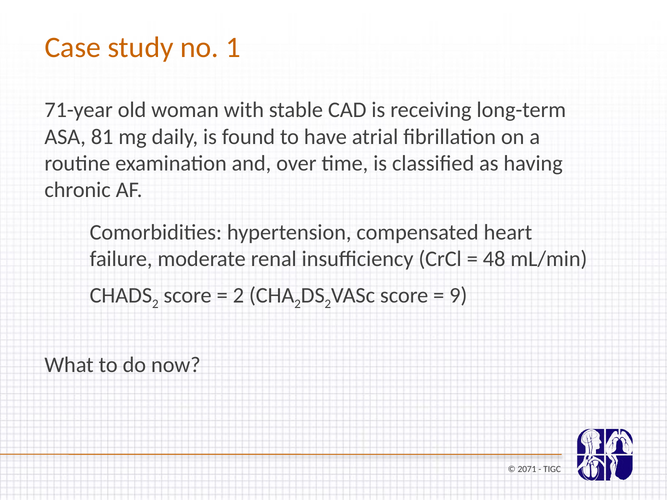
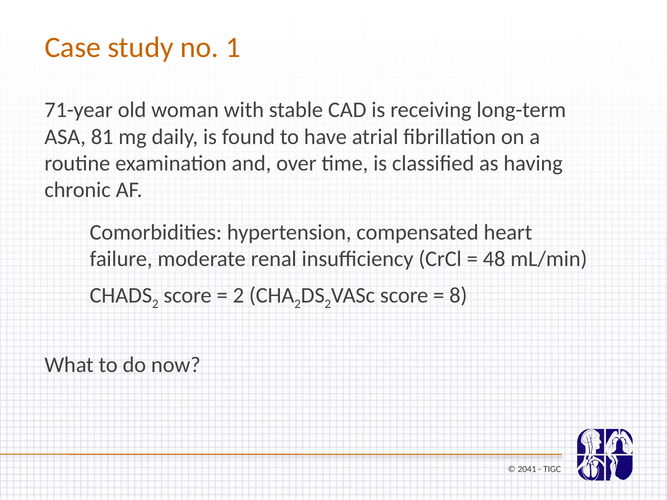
9: 9 -> 8
2071: 2071 -> 2041
